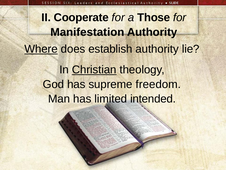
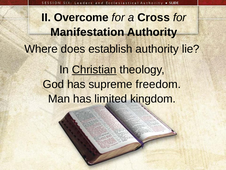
Cooperate: Cooperate -> Overcome
Those: Those -> Cross
Where underline: present -> none
intended: intended -> kingdom
